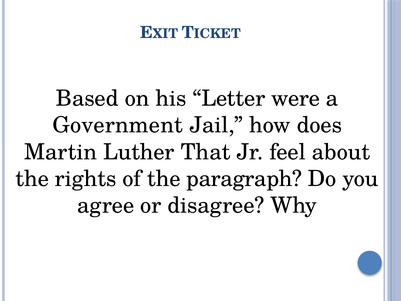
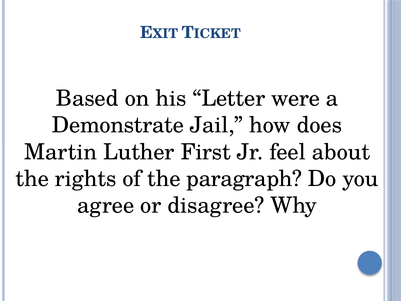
Government: Government -> Demonstrate
That: That -> First
